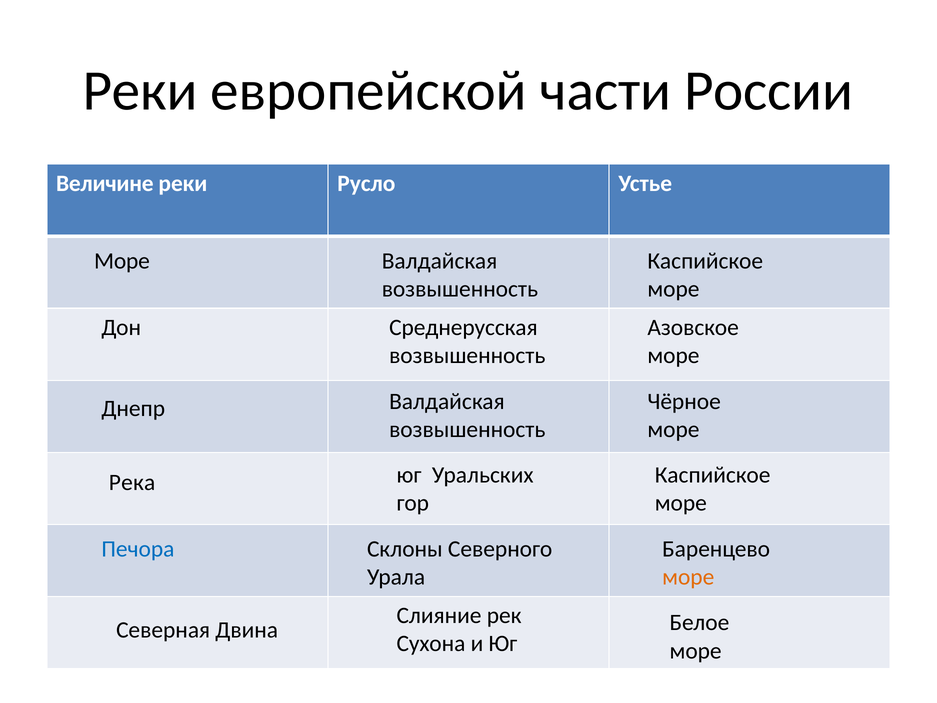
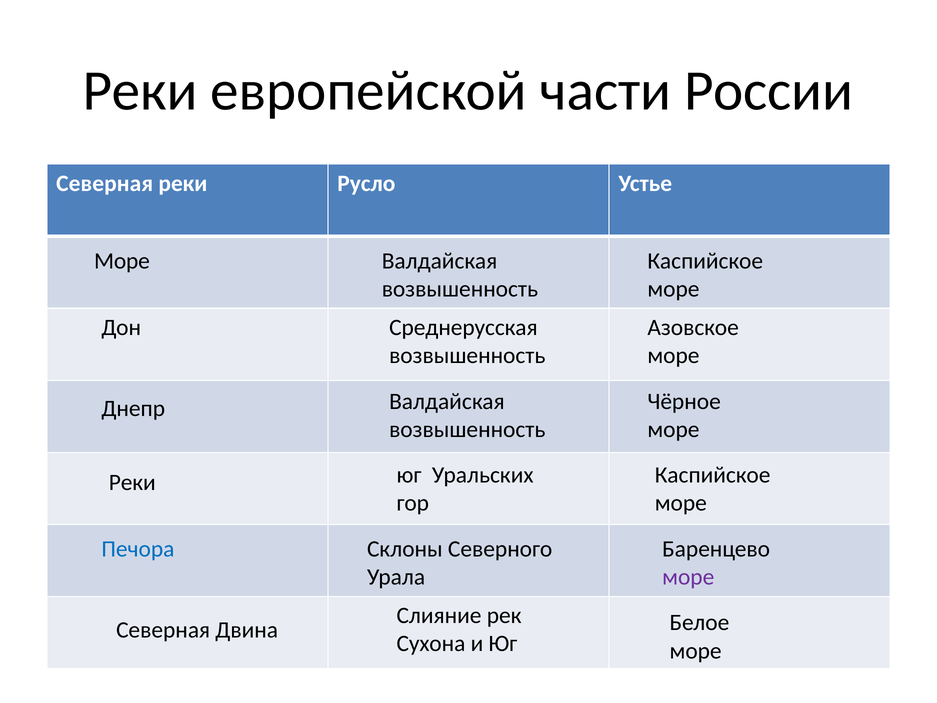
Величине at (105, 183): Величине -> Северная
Река at (132, 482): Река -> Реки
море at (688, 577) colour: orange -> purple
